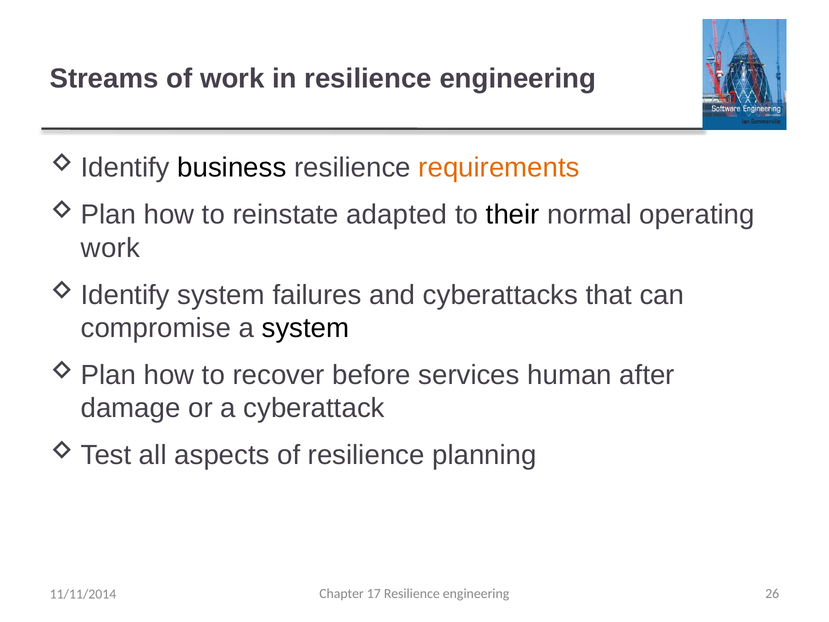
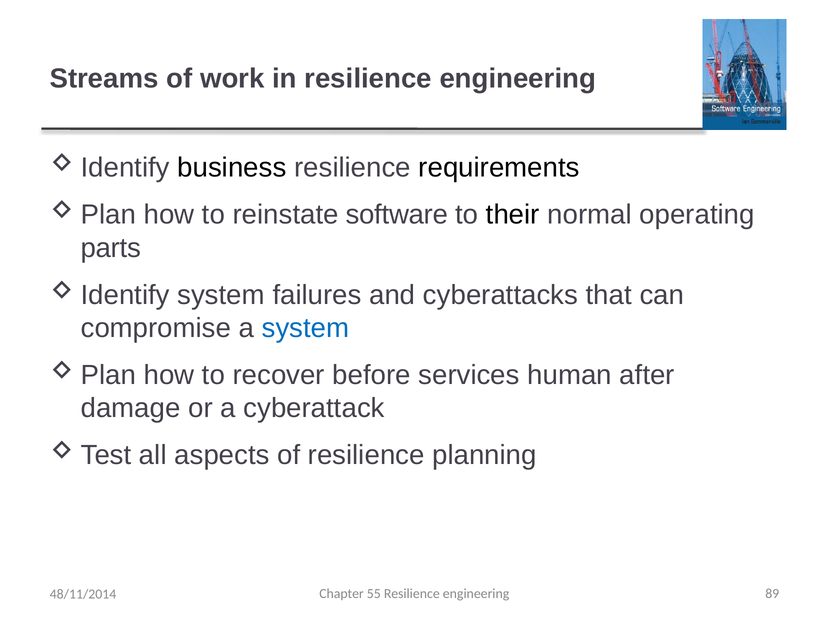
requirements colour: orange -> black
adapted: adapted -> software
work at (110, 248): work -> parts
system at (306, 328) colour: black -> blue
17: 17 -> 55
26: 26 -> 89
11/11/2014: 11/11/2014 -> 48/11/2014
